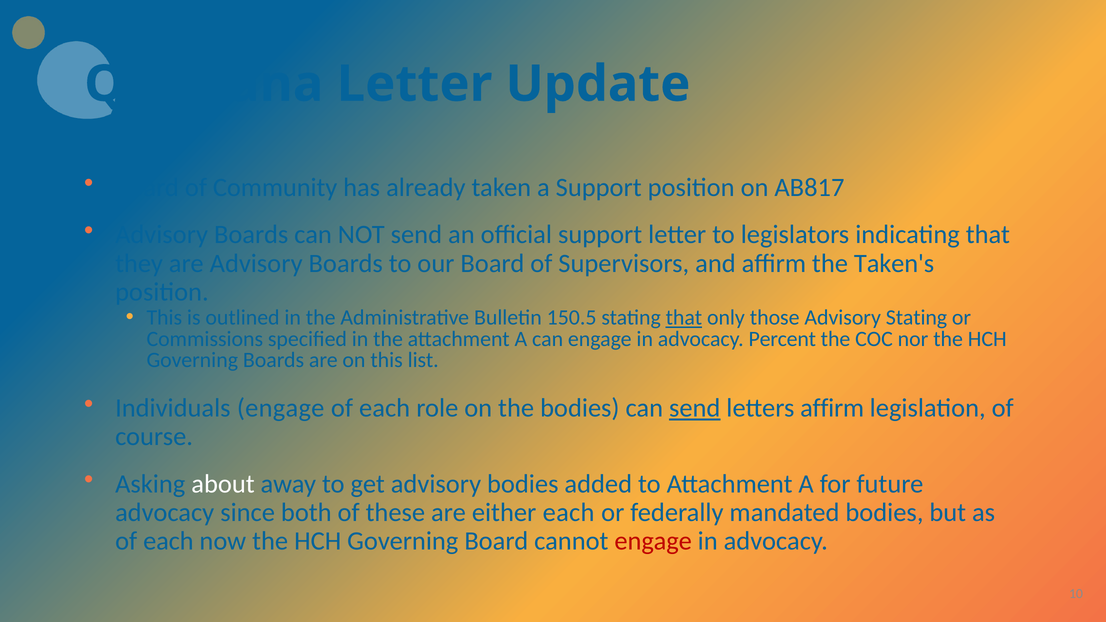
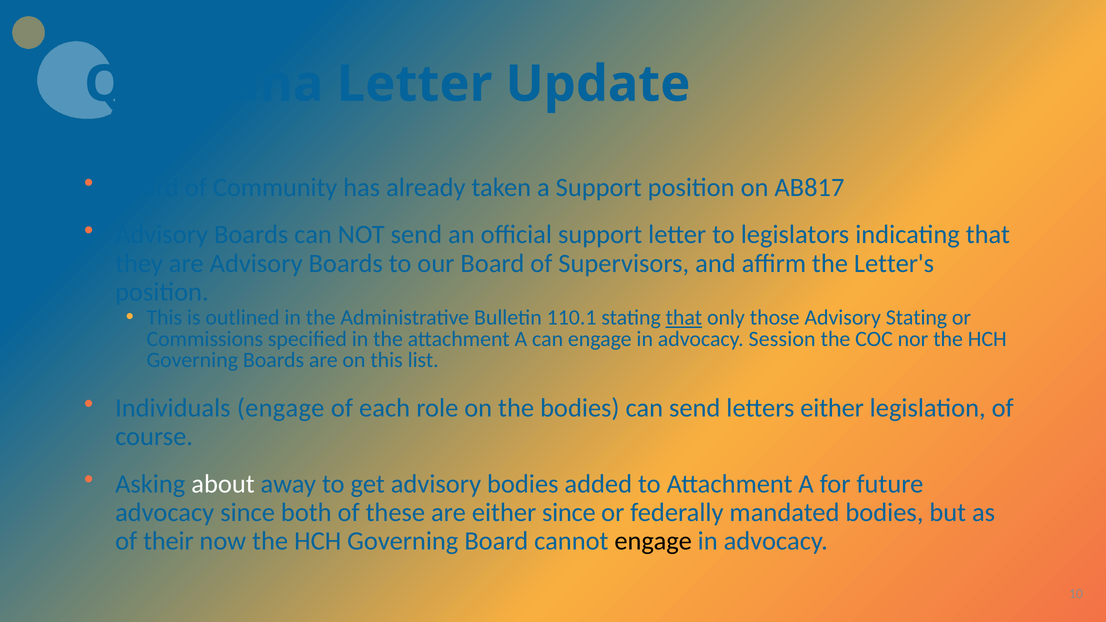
Taken's: Taken's -> Letter's
150.5: 150.5 -> 110.1
Percent: Percent -> Session
send at (695, 408) underline: present -> none
letters affirm: affirm -> either
either each: each -> since
each at (168, 541): each -> their
engage at (653, 541) colour: red -> black
